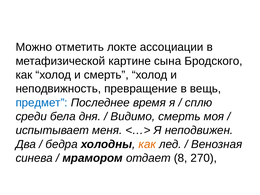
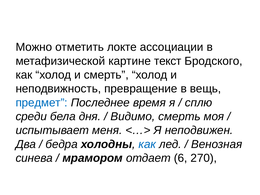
сына: сына -> текст
как at (147, 144) colour: orange -> blue
8: 8 -> 6
